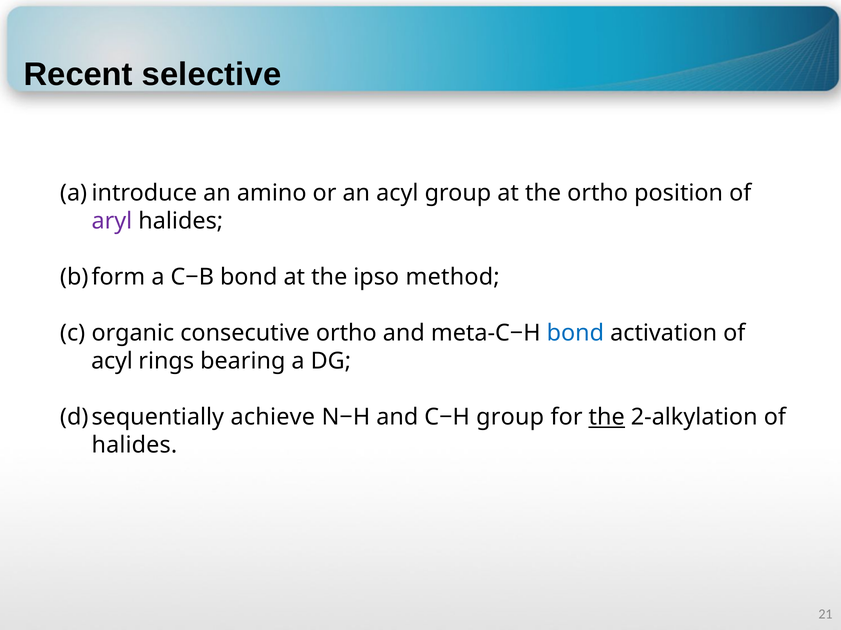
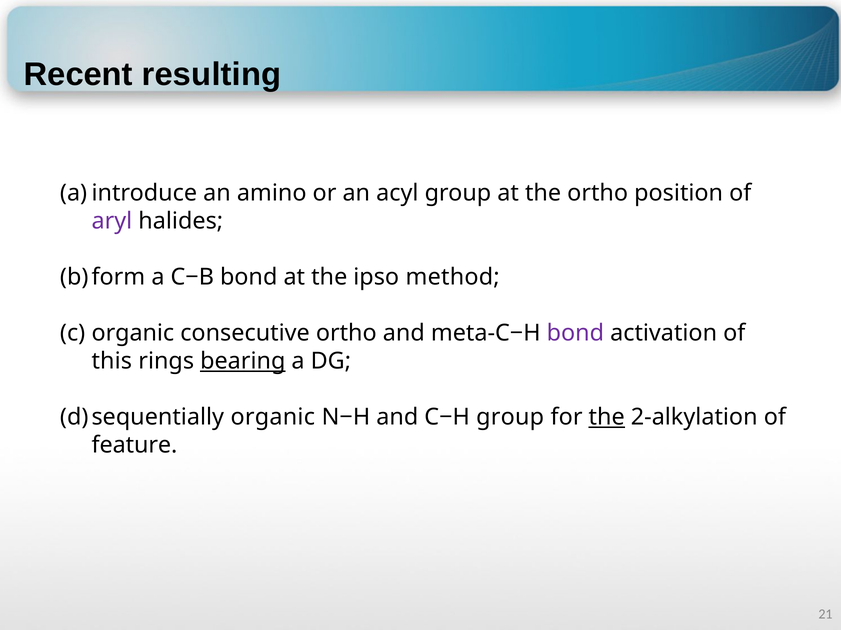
selective: selective -> resulting
bond at (575, 334) colour: blue -> purple
acyl at (112, 362): acyl -> this
bearing underline: none -> present
achieve at (273, 418): achieve -> organic
halides at (134, 446): halides -> feature
